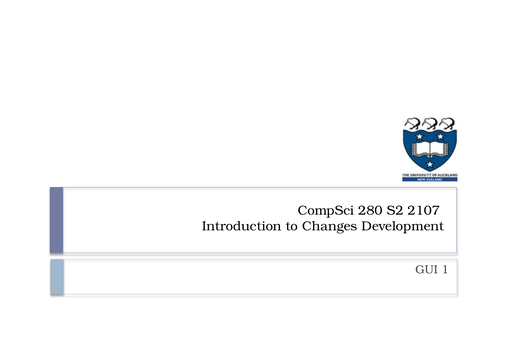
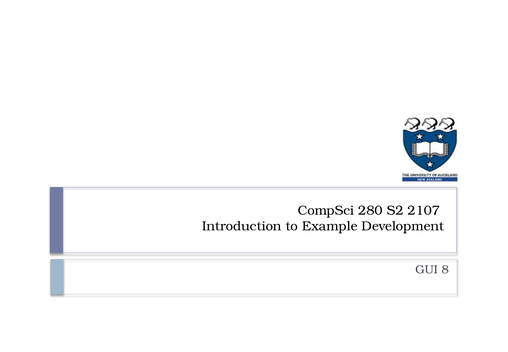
Changes: Changes -> Example
1: 1 -> 8
